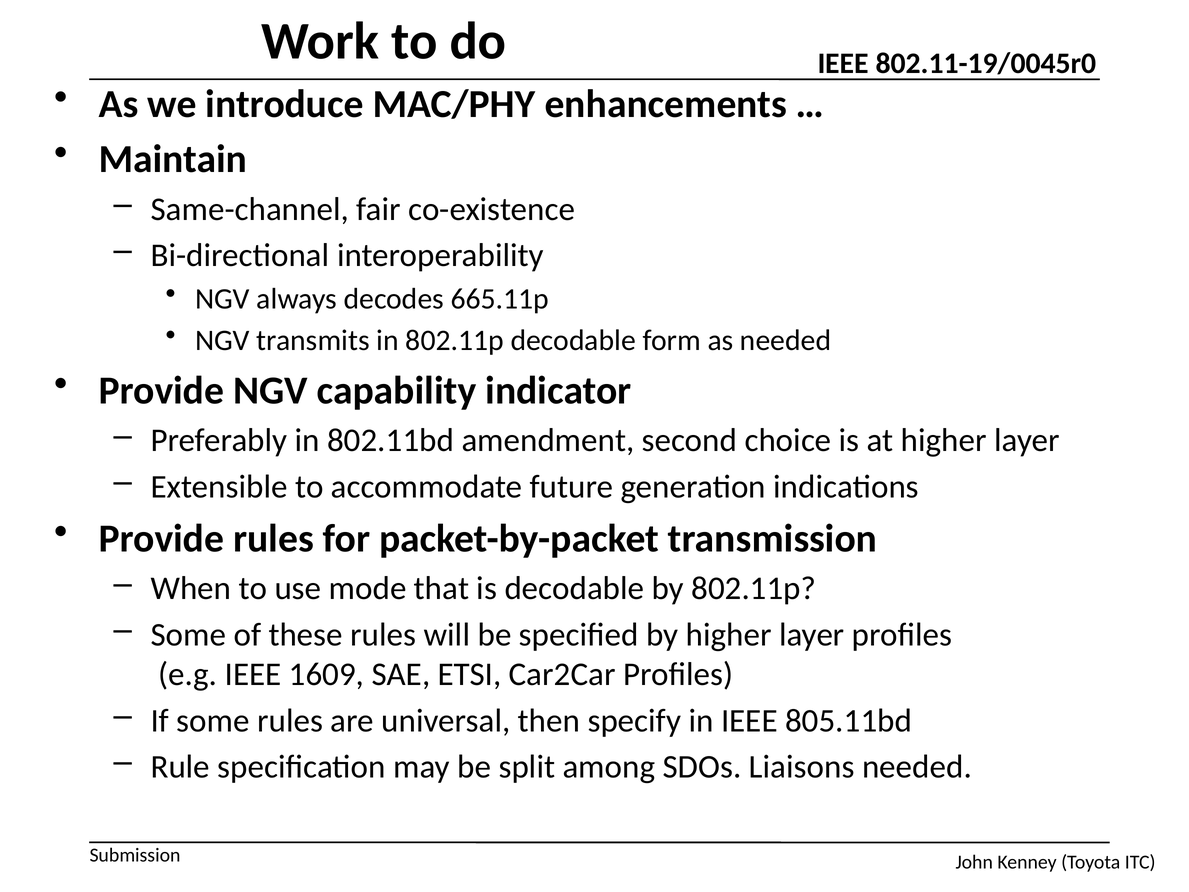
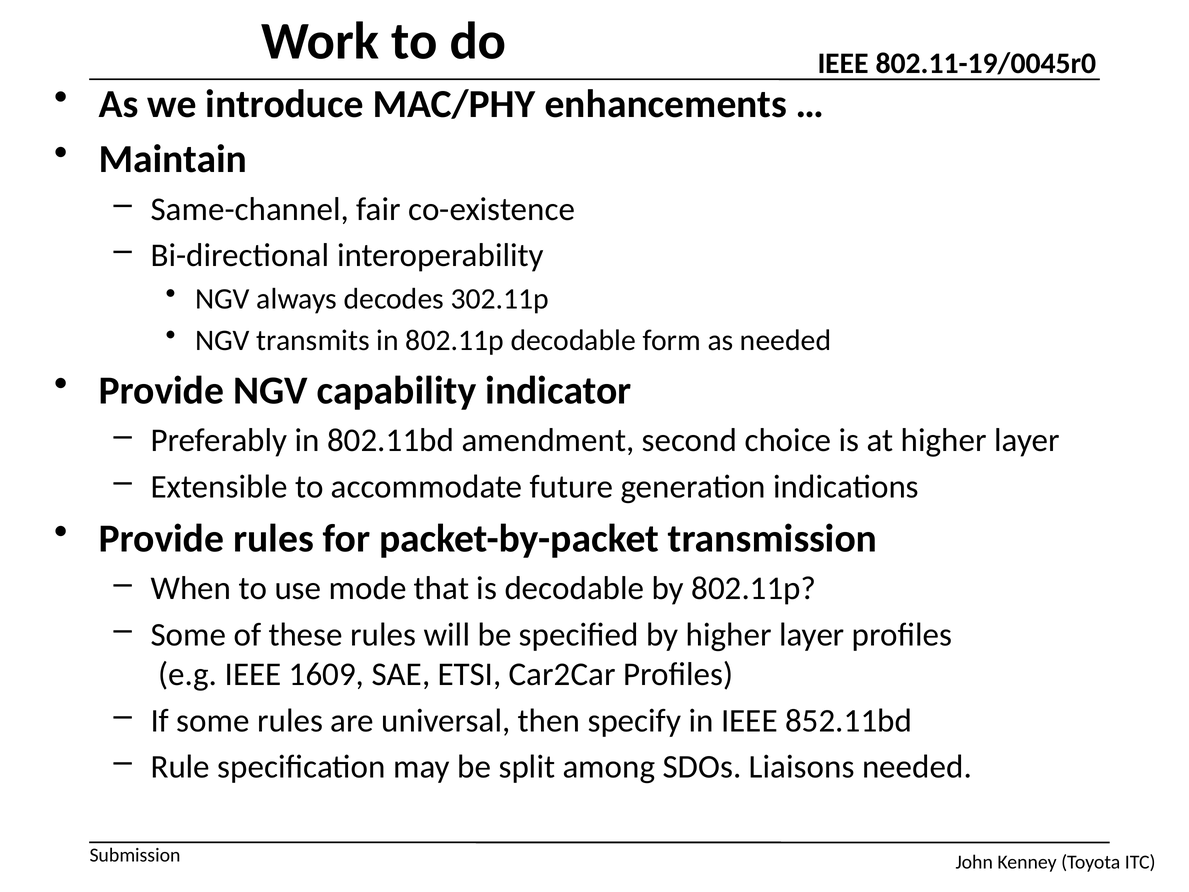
665.11p: 665.11p -> 302.11p
805.11bd: 805.11bd -> 852.11bd
